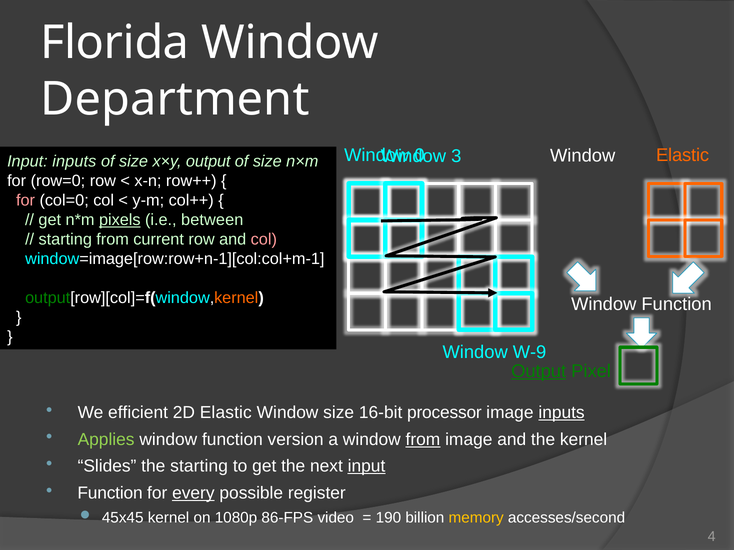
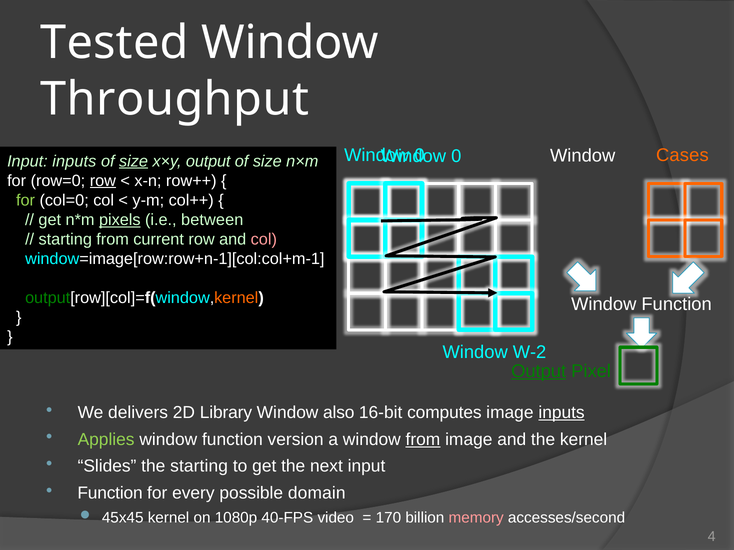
Florida: Florida -> Tested
Department: Department -> Throughput
Window Elastic: Elastic -> Cases
3 at (456, 157): 3 -> 0
size at (134, 161) underline: none -> present
row at (103, 181) underline: none -> present
for at (26, 200) colour: pink -> light green
W-9: W-9 -> W-2
efficient: efficient -> delivers
2D Elastic: Elastic -> Library
Window size: size -> also
processor: processor -> computes
input at (366, 467) underline: present -> none
every underline: present -> none
register: register -> domain
86-FPS: 86-FPS -> 40-FPS
190: 190 -> 170
memory colour: yellow -> pink
